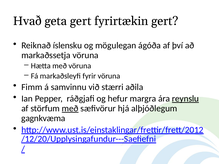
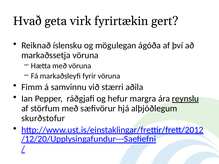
geta gert: gert -> virk
með at (70, 109) underline: present -> none
gagnkvæma: gagnkvæma -> skurðstofur
